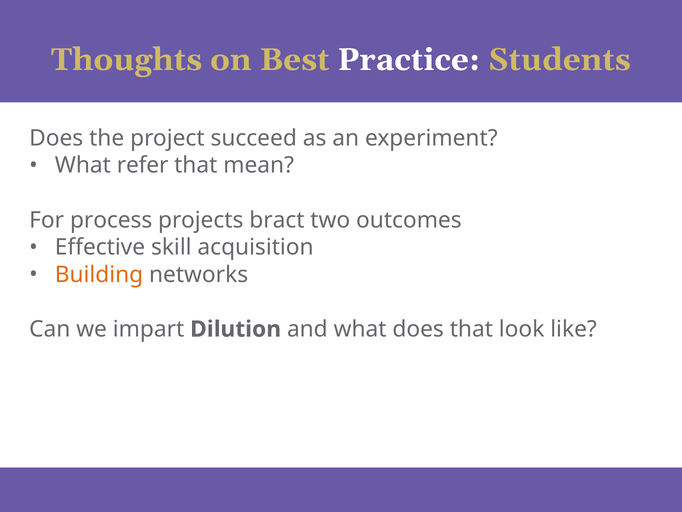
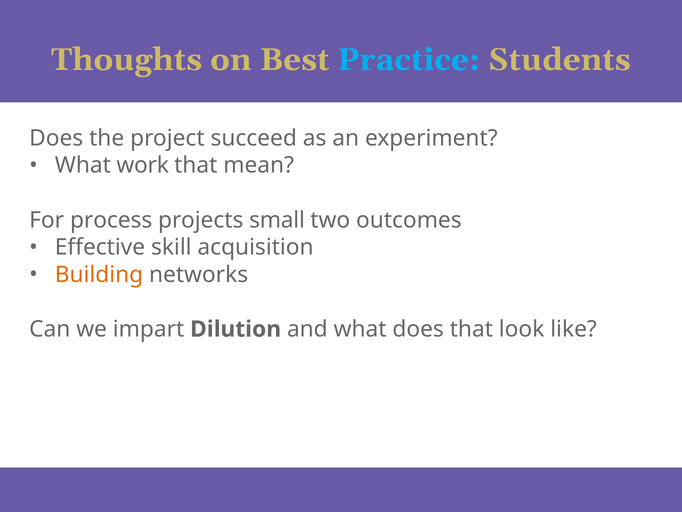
Practice colour: white -> light blue
refer: refer -> work
bract: bract -> small
